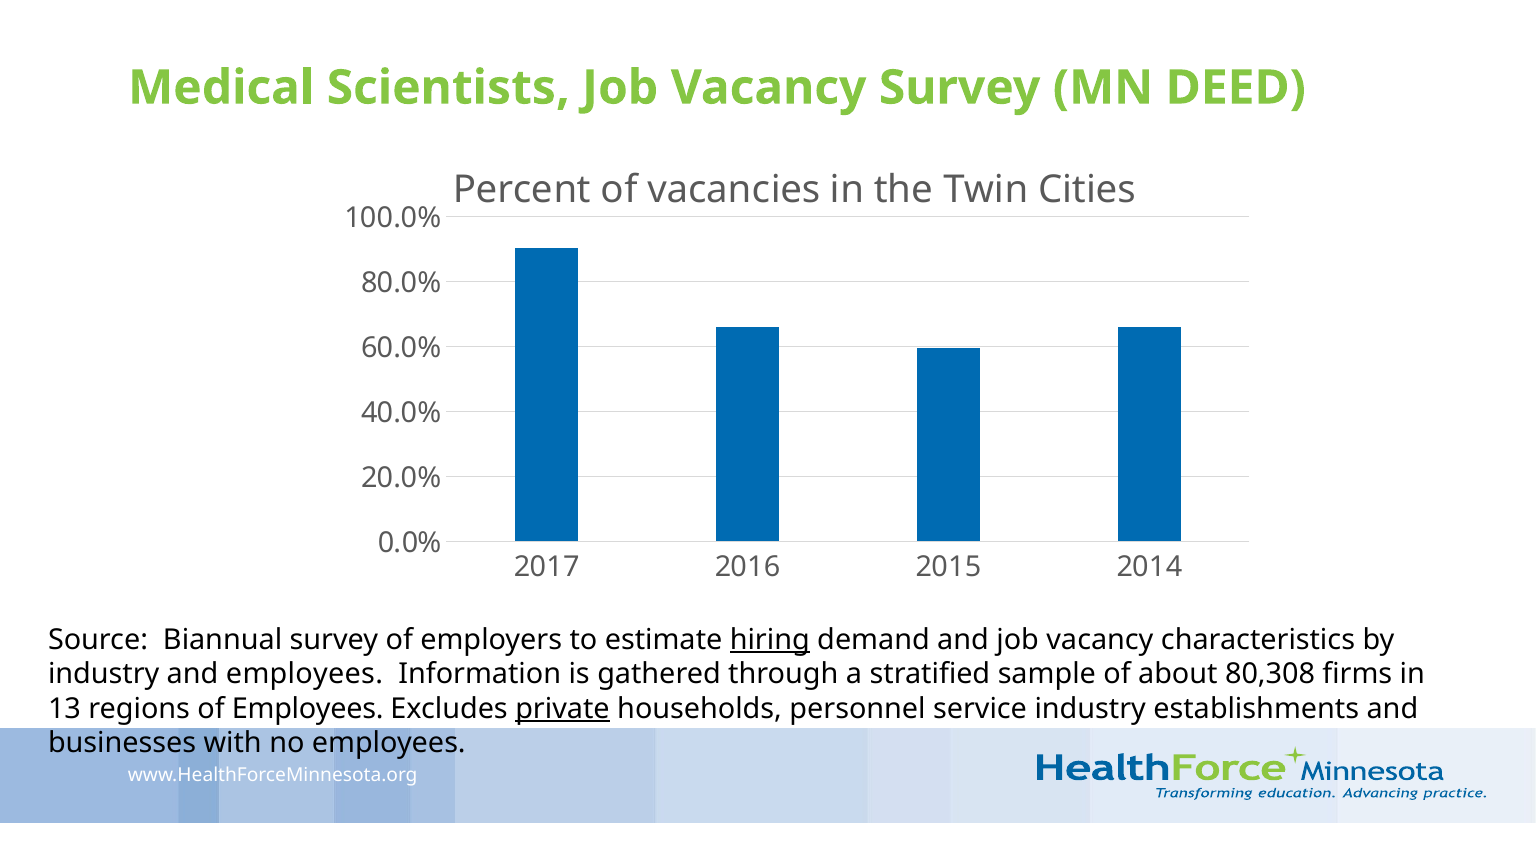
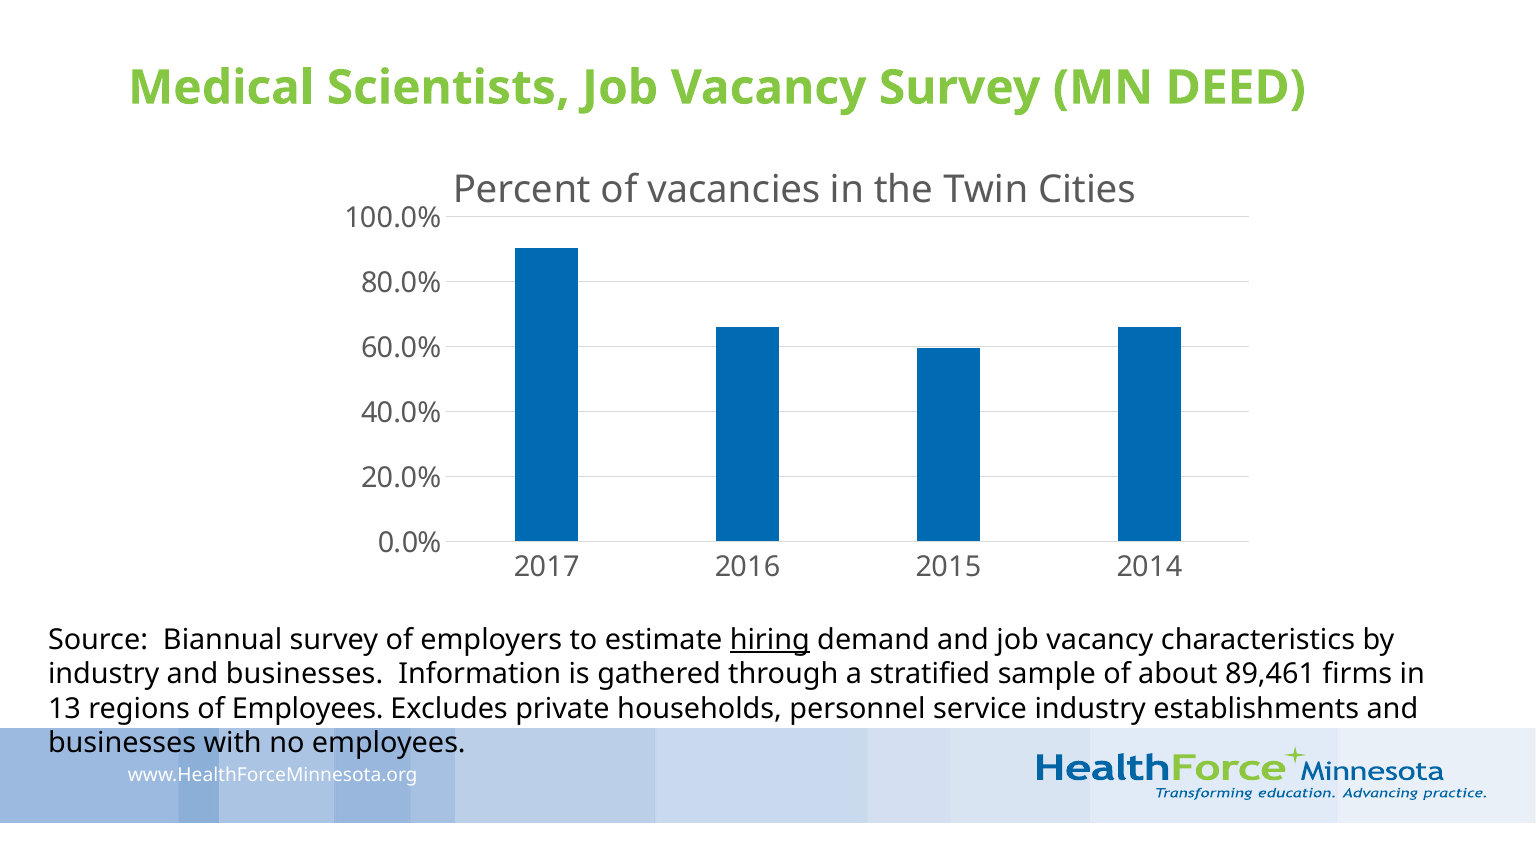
industry and employees: employees -> businesses
80,308: 80,308 -> 89,461
private underline: present -> none
